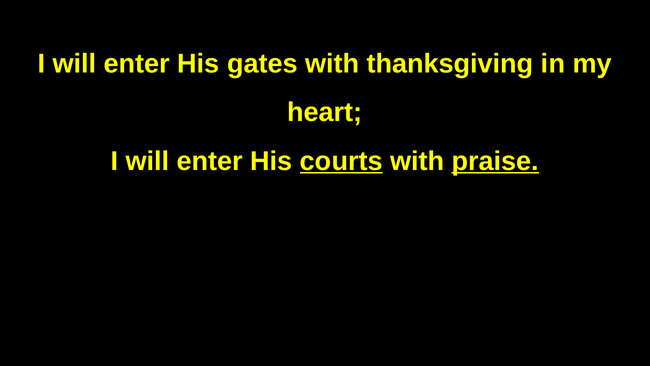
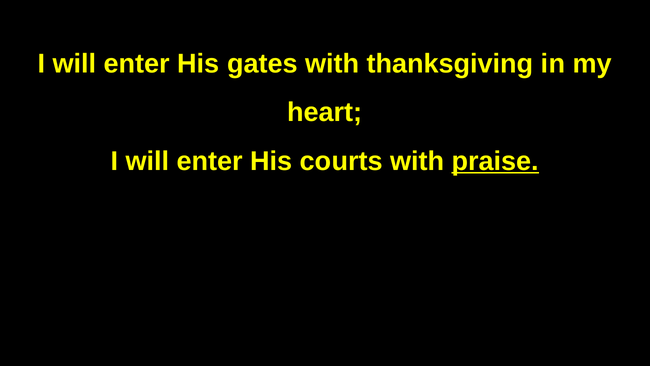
courts underline: present -> none
